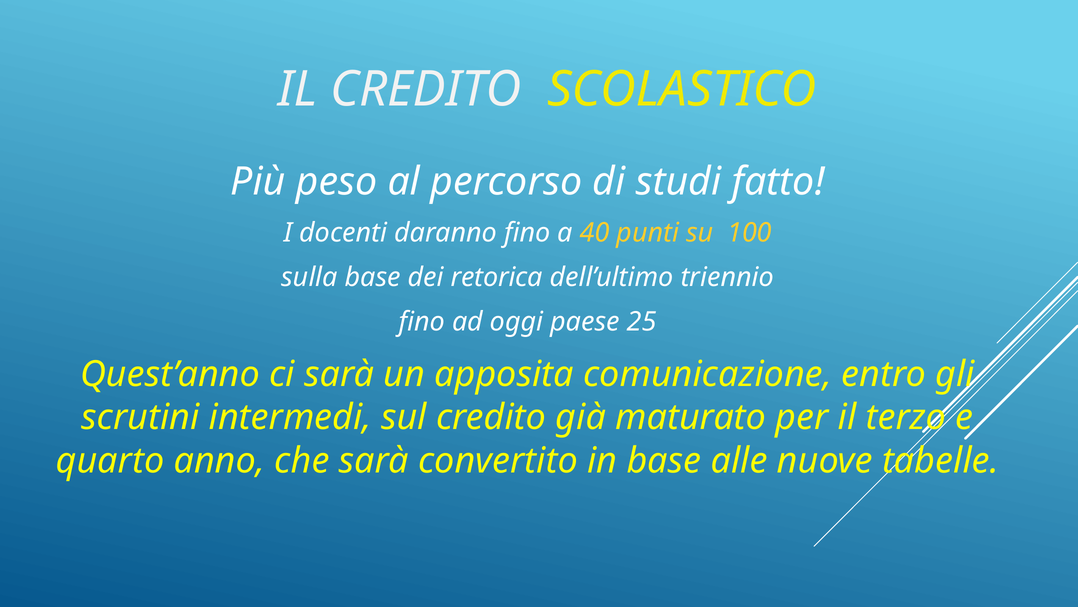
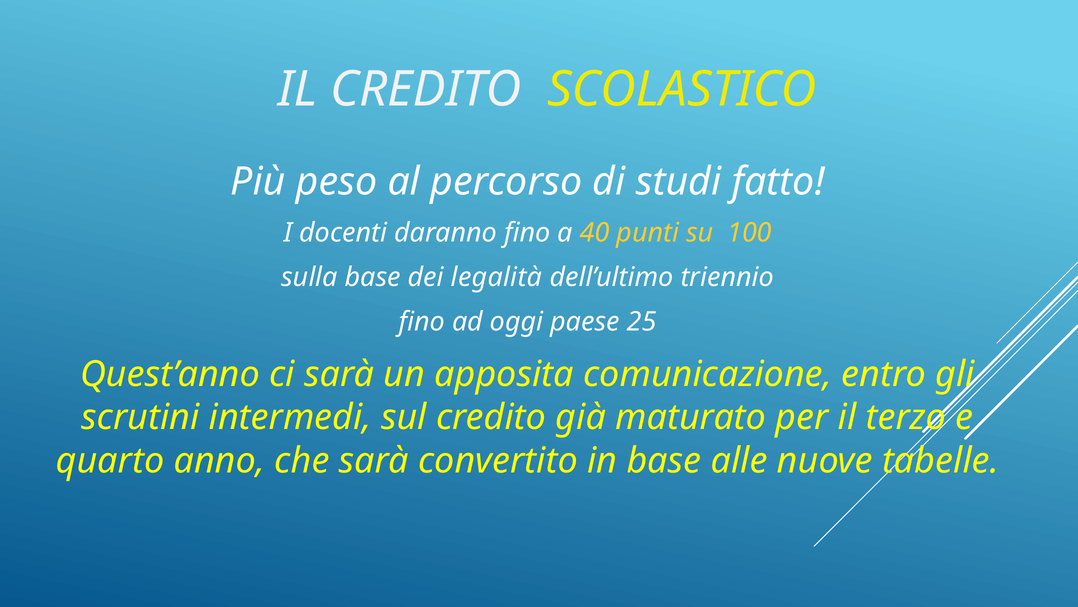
retorica: retorica -> legalità
